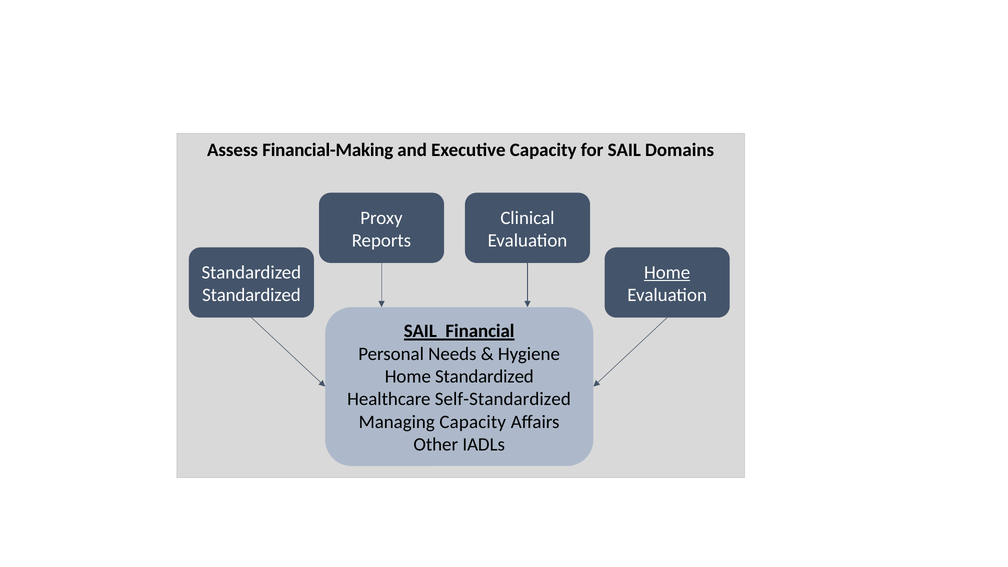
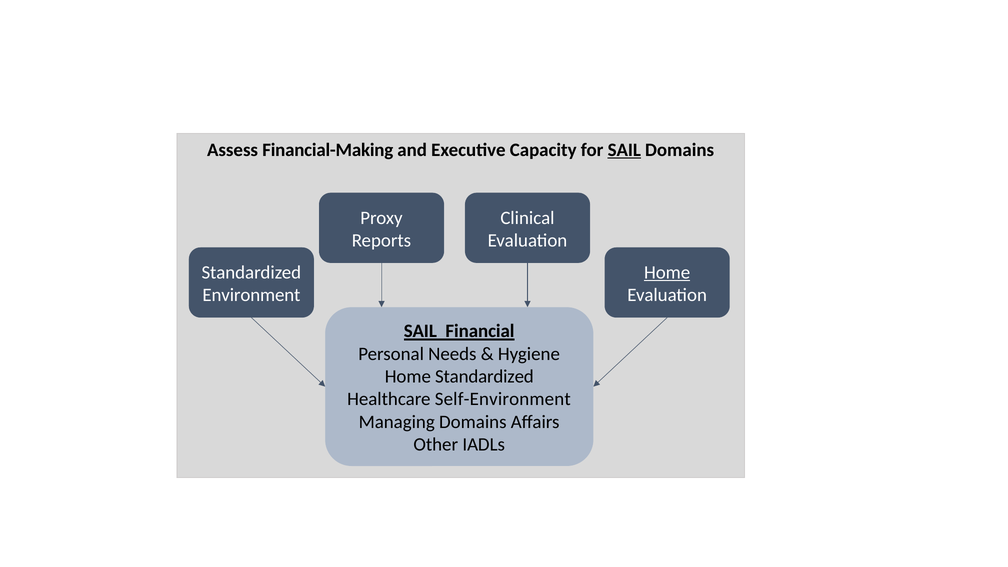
SAIL at (624, 150) underline: none -> present
Standardized at (251, 295): Standardized -> Environment
Self-Standardized: Self-Standardized -> Self-Environment
Managing Capacity: Capacity -> Domains
